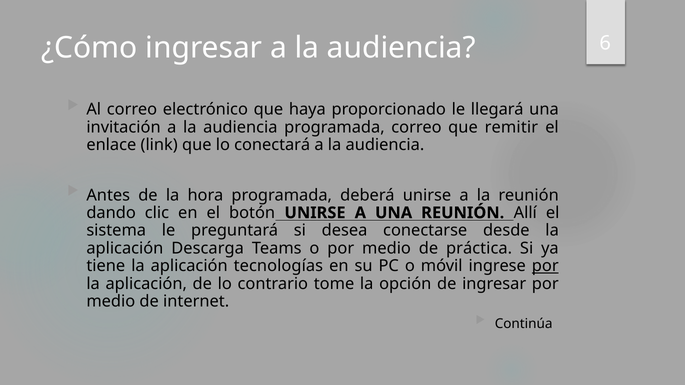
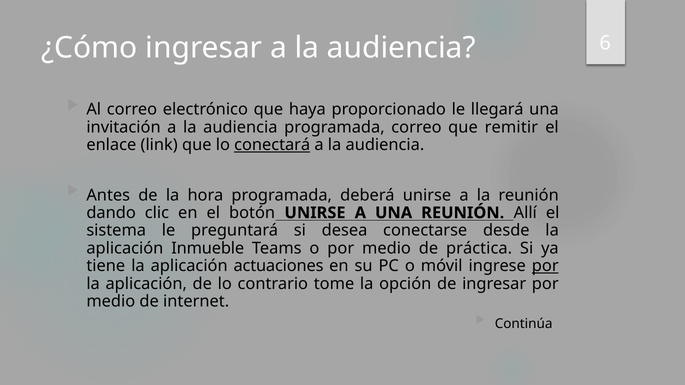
conectará underline: none -> present
Descarga: Descarga -> Inmueble
tecnologías: tecnologías -> actuaciones
